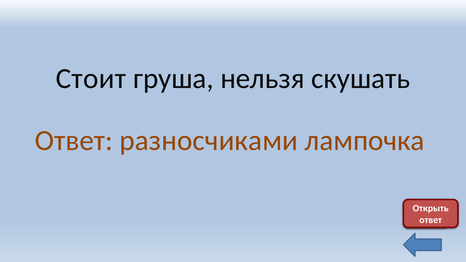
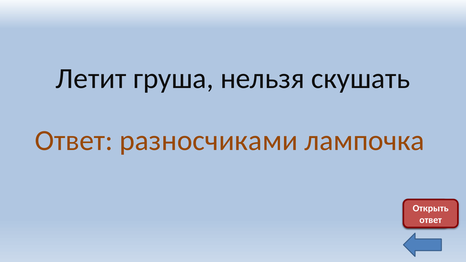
Стоит: Стоит -> Летит
